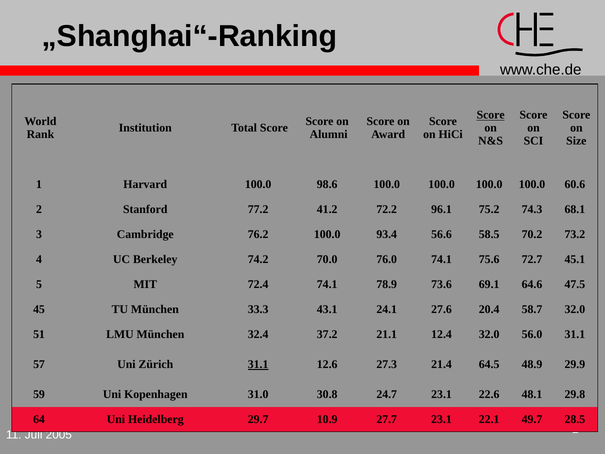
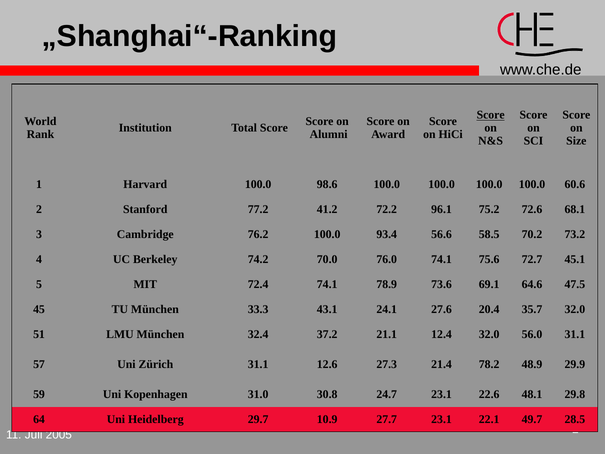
74.3: 74.3 -> 72.6
58.7: 58.7 -> 35.7
31.1 at (258, 364) underline: present -> none
64.5: 64.5 -> 78.2
